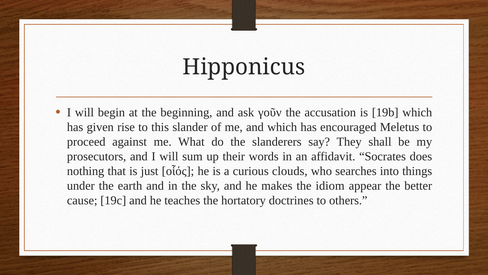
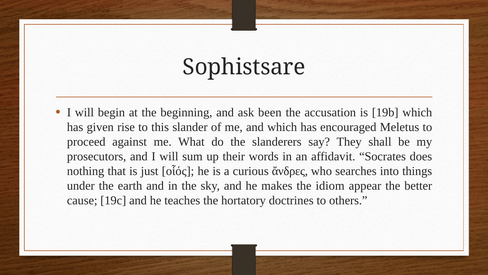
Hipponicus: Hipponicus -> Sophistsare
γοῦν: γοῦν -> been
clouds: clouds -> ἄνδρες
